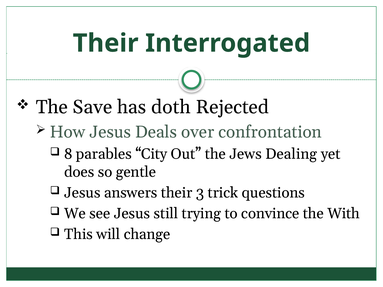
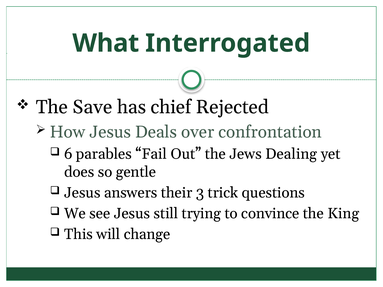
Their at (106, 43): Their -> What
doth: doth -> chief
8: 8 -> 6
City: City -> Fail
With: With -> King
